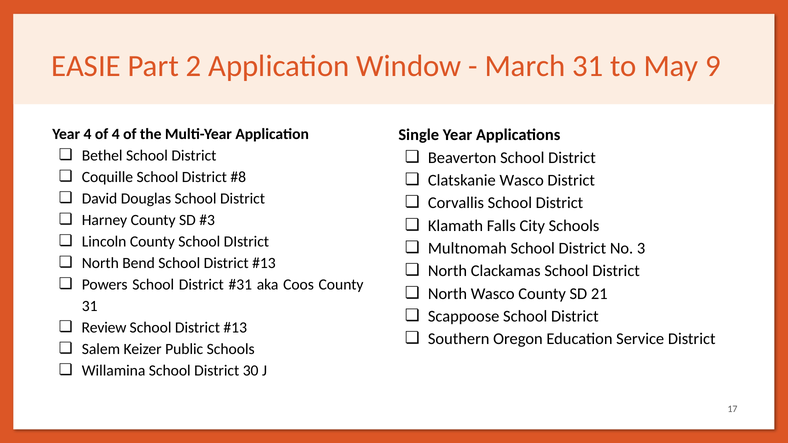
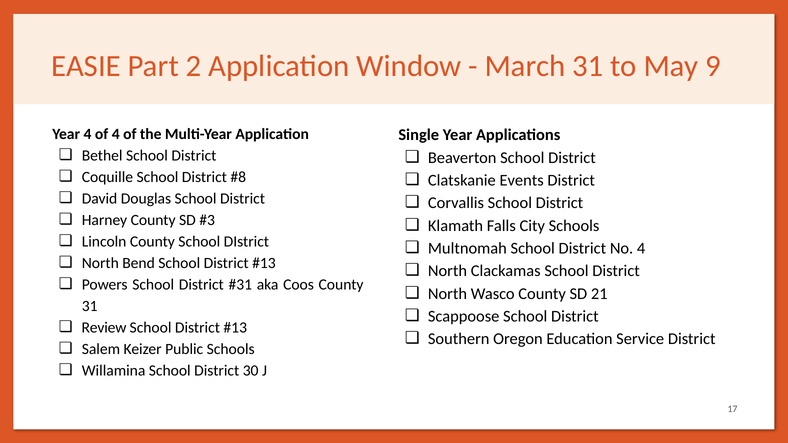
Clatskanie Wasco: Wasco -> Events
No 3: 3 -> 4
